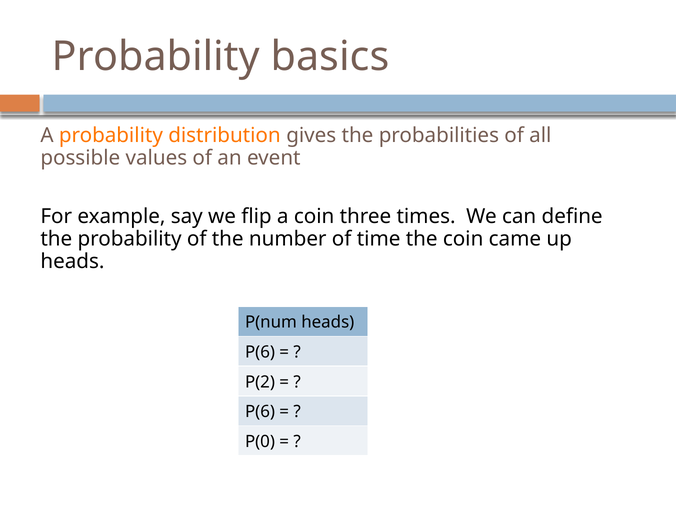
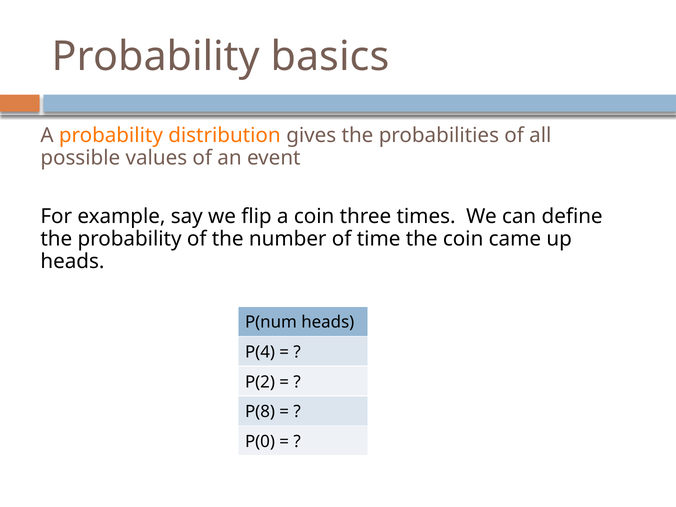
P(6 at (260, 352): P(6 -> P(4
P(6 at (260, 412): P(6 -> P(8
